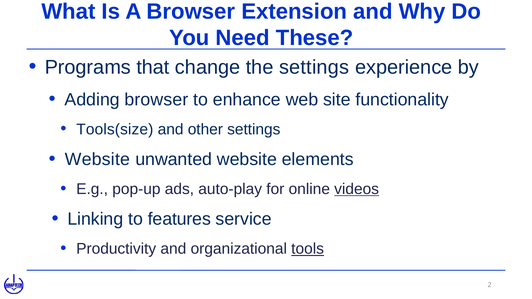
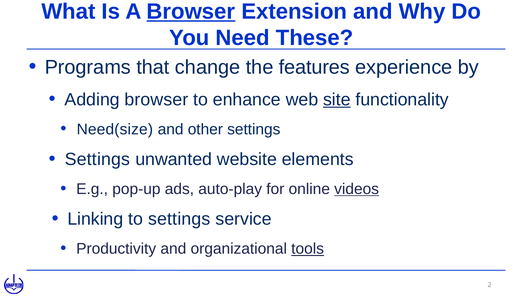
Browser at (191, 11) underline: none -> present
the settings: settings -> features
site underline: none -> present
Tools(size: Tools(size -> Need(size
Website at (97, 159): Website -> Settings
to features: features -> settings
